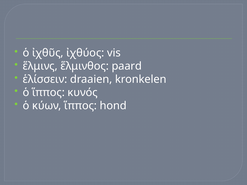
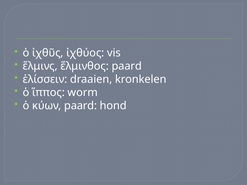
κυνός: κυνός -> worm
κύων ἵππος: ἵππος -> paard
